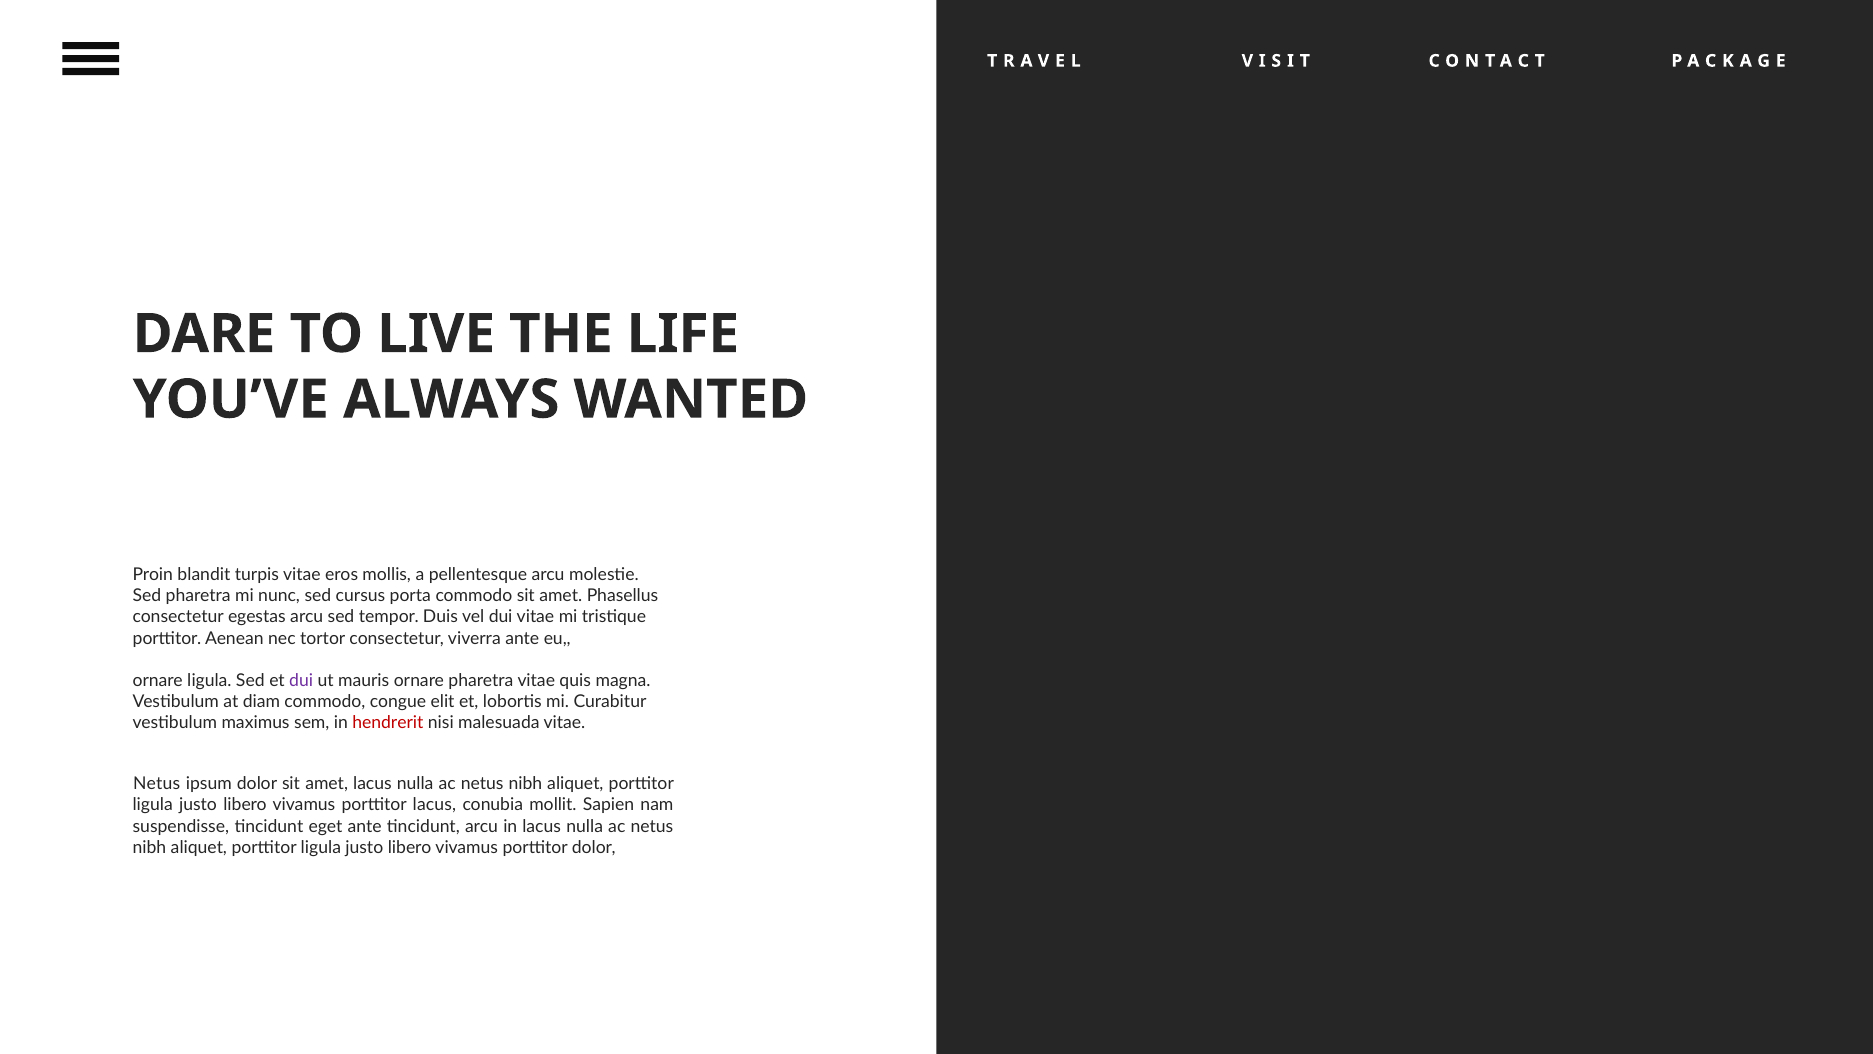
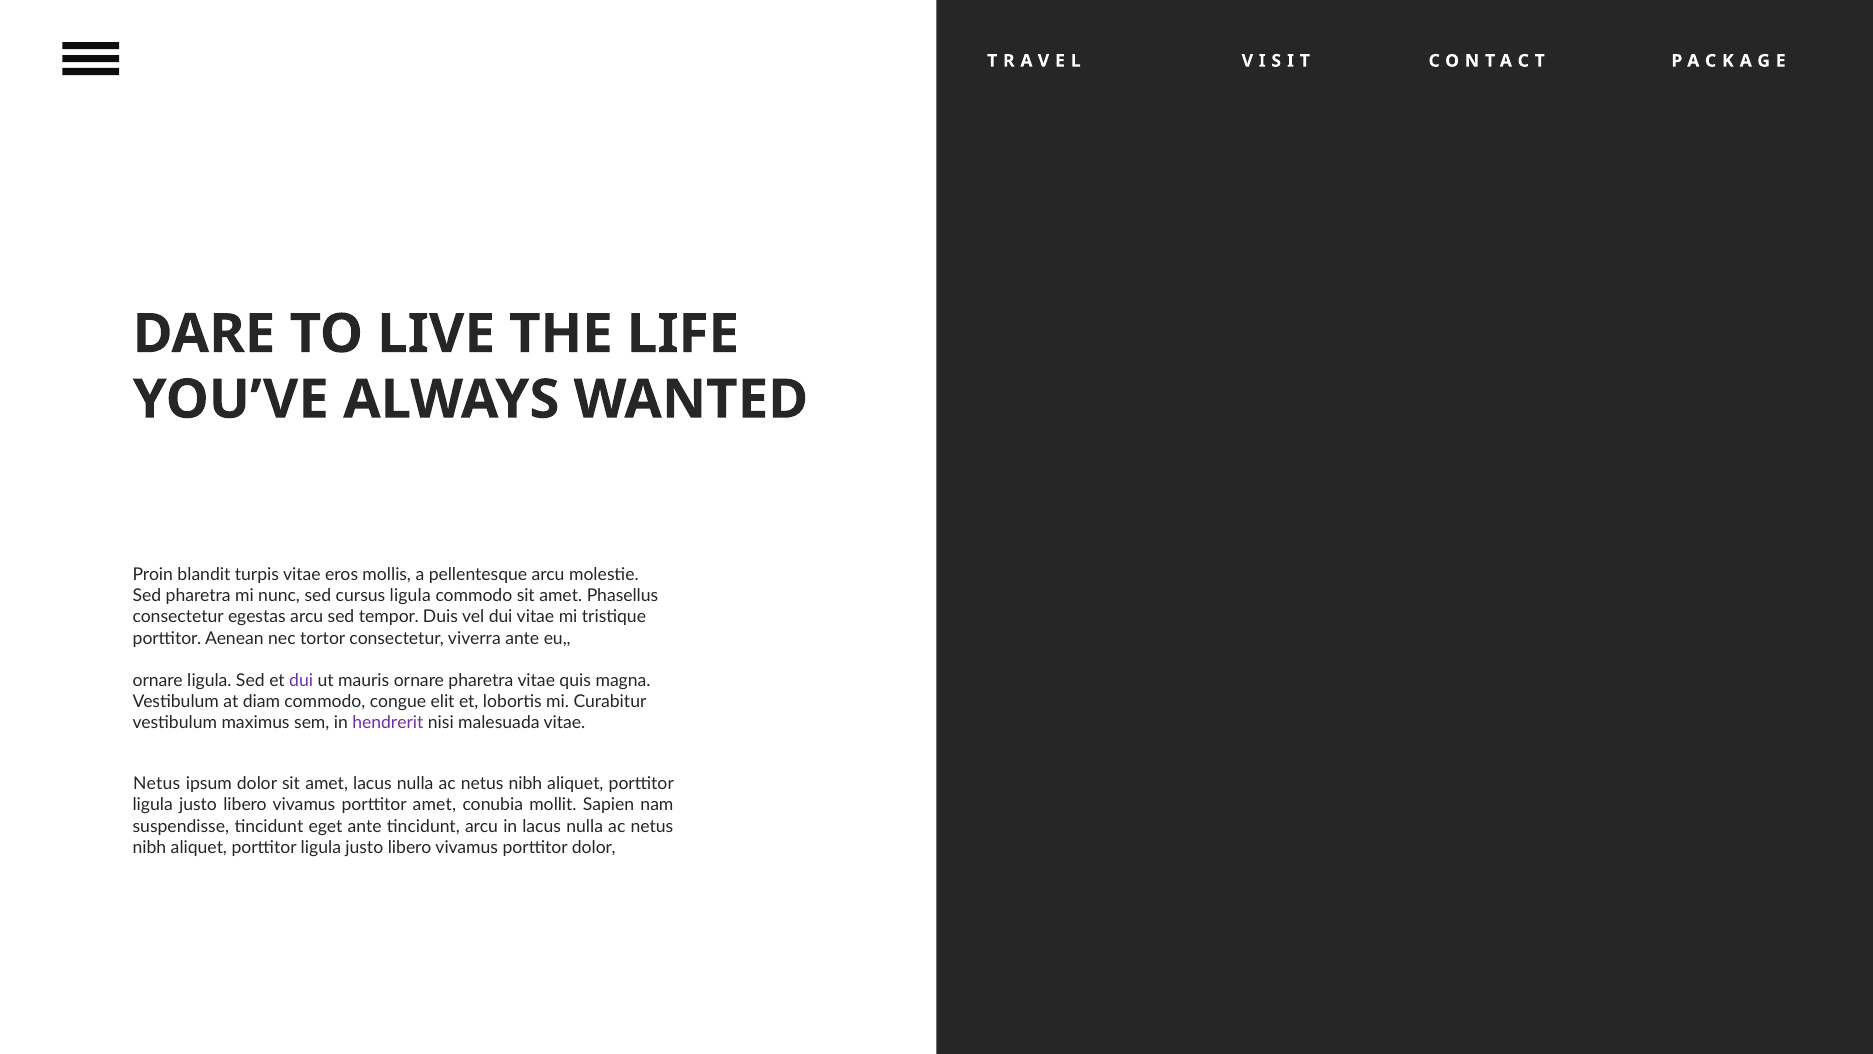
cursus porta: porta -> ligula
hendrerit colour: red -> purple
porttitor lacus: lacus -> amet
